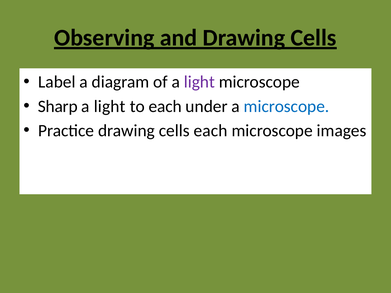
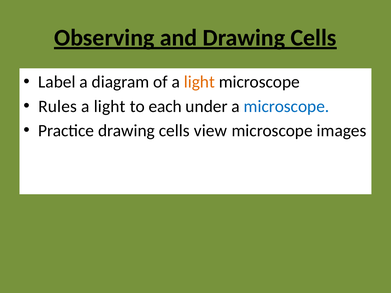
light at (199, 82) colour: purple -> orange
Sharp: Sharp -> Rules
cells each: each -> view
